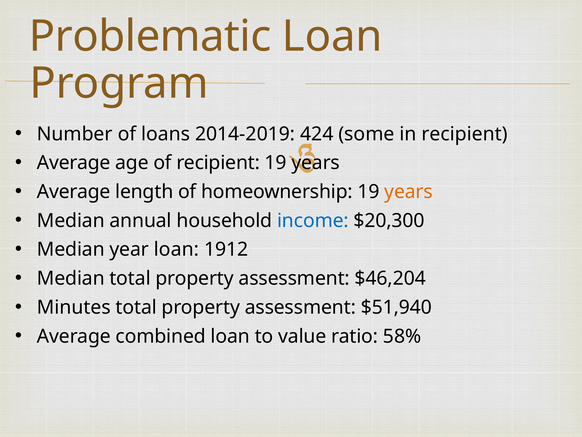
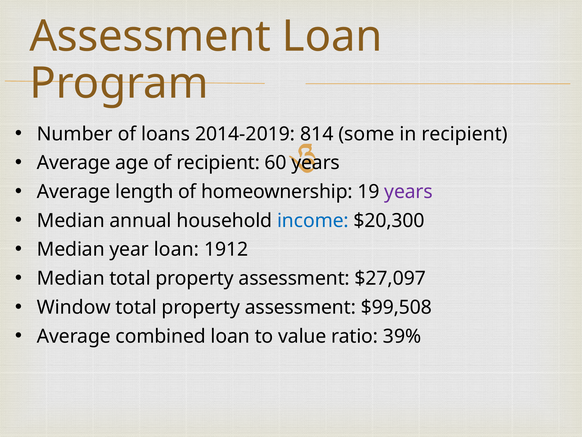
Problematic at (150, 36): Problematic -> Assessment
424: 424 -> 814
recipient 19: 19 -> 60
years at (409, 192) colour: orange -> purple
$46,204: $46,204 -> $27,097
Minutes: Minutes -> Window
$51,940: $51,940 -> $99,508
58%: 58% -> 39%
